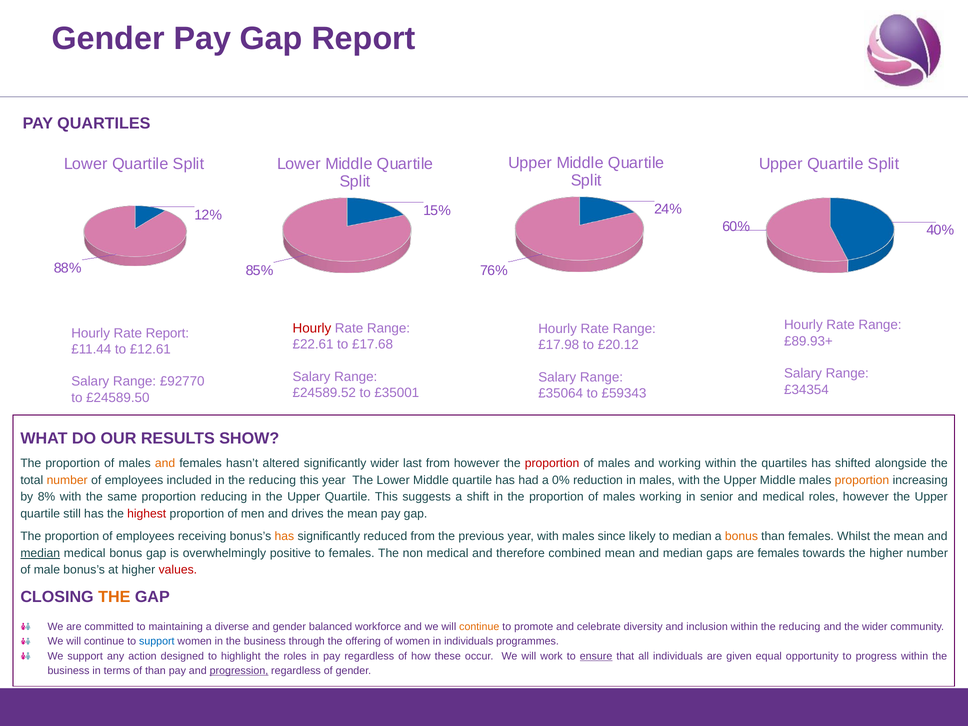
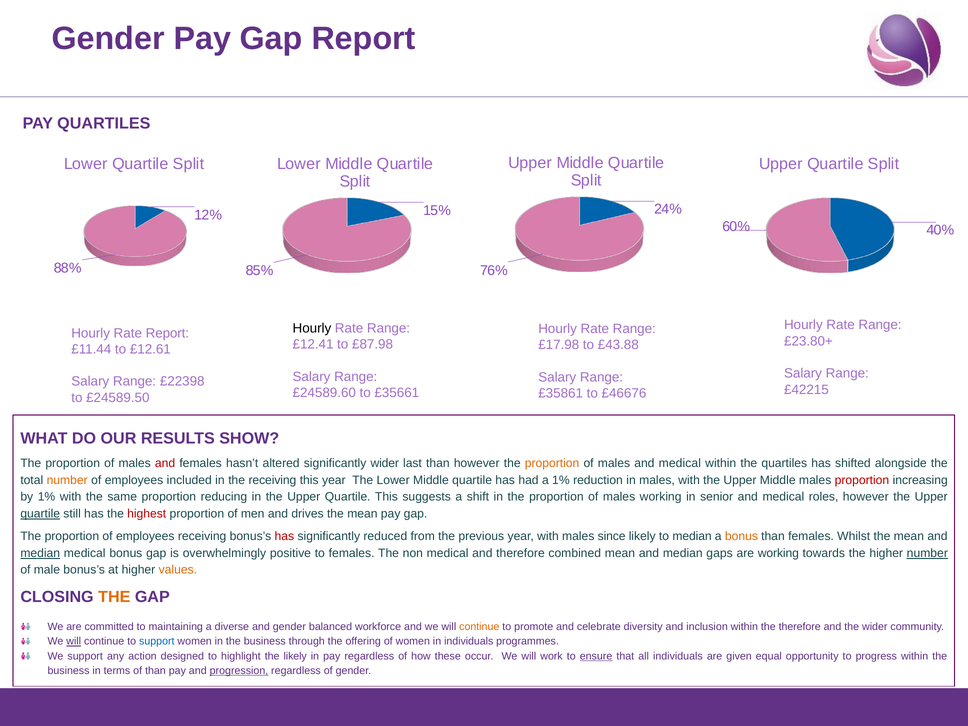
Hourly at (312, 328) colour: red -> black
£89.93+: £89.93+ -> £23.80+
£22.61: £22.61 -> £12.41
£17.68: £17.68 -> £87.98
£20.12: £20.12 -> £43.88
£92770: £92770 -> £22398
£34354: £34354 -> £42215
£24589.52: £24589.52 -> £24589.60
£35001: £35001 -> £35661
£35064: £35064 -> £35861
£59343: £59343 -> £46676
and at (165, 463) colour: orange -> red
last from: from -> than
proportion at (552, 463) colour: red -> orange
males and working: working -> medical
in the reducing: reducing -> receiving
a 0%: 0% -> 1%
proportion at (862, 480) colour: orange -> red
by 8%: 8% -> 1%
quartile at (40, 514) underline: none -> present
has at (284, 536) colour: orange -> red
are females: females -> working
number at (927, 553) underline: none -> present
values colour: red -> orange
within the reducing: reducing -> therefore
will at (74, 641) underline: none -> present
the roles: roles -> likely
